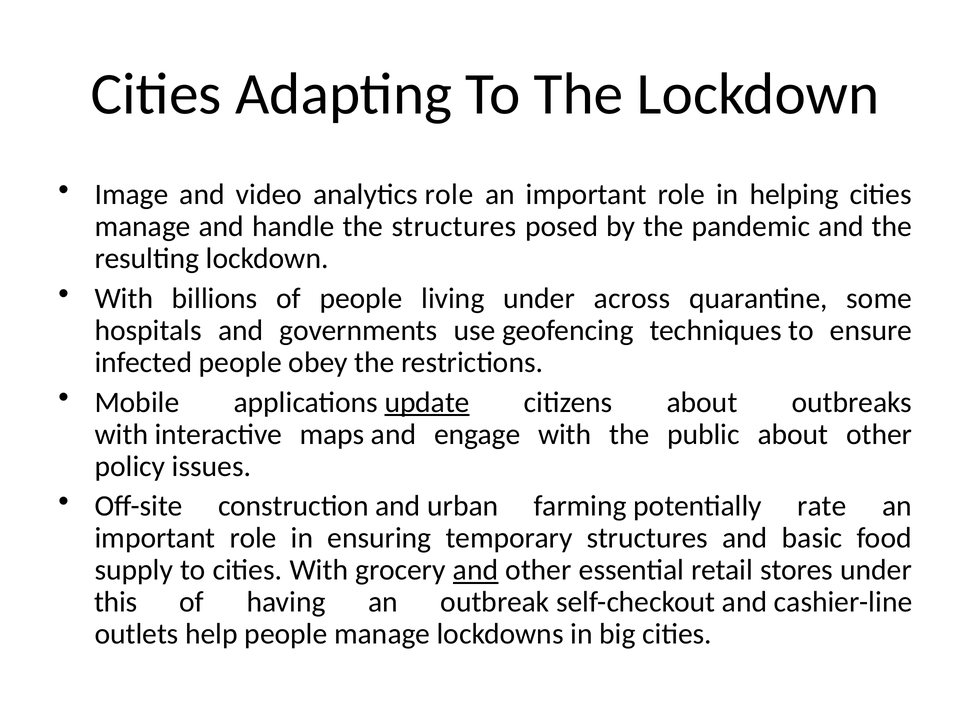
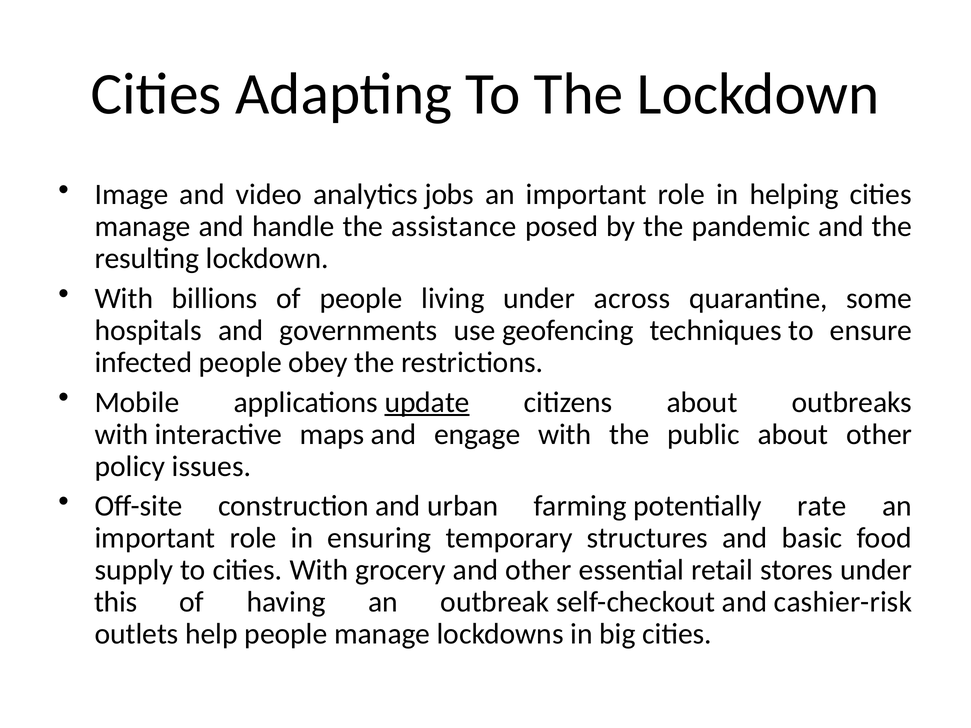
analytics role: role -> jobs
the structures: structures -> assistance
and at (476, 570) underline: present -> none
cashier-line: cashier-line -> cashier-risk
